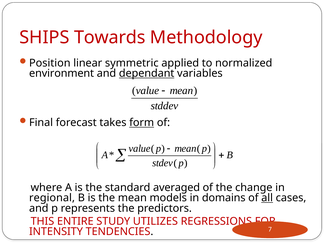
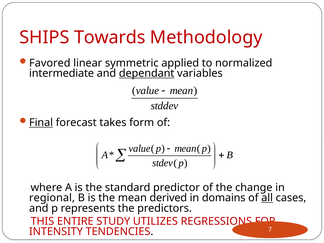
Position: Position -> Favored
environment: environment -> intermediate
Final underline: none -> present
form underline: present -> none
averaged: averaged -> predictor
models: models -> derived
